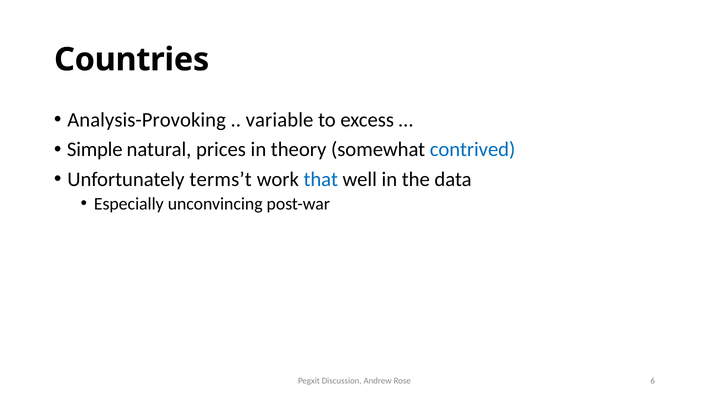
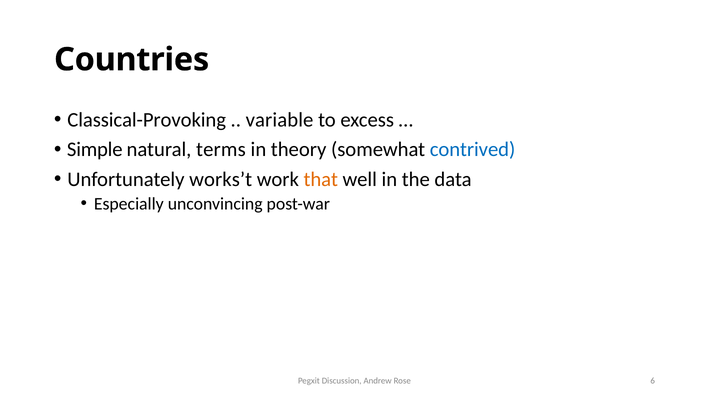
Analysis-Provoking: Analysis-Provoking -> Classical-Provoking
prices: prices -> terms
terms’t: terms’t -> works’t
that colour: blue -> orange
